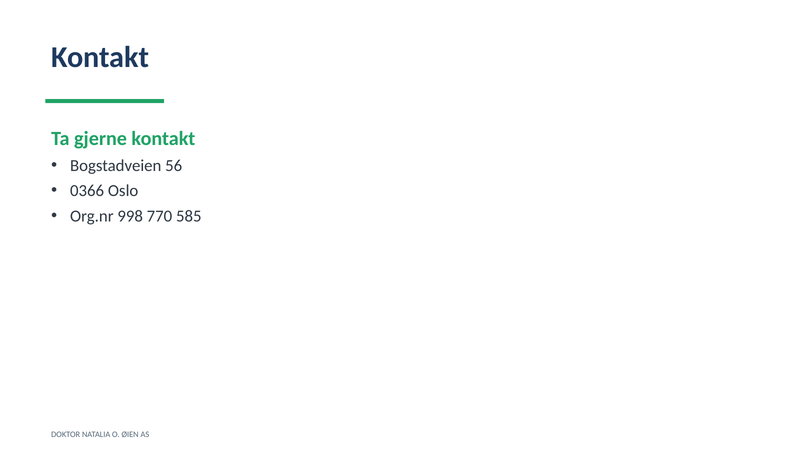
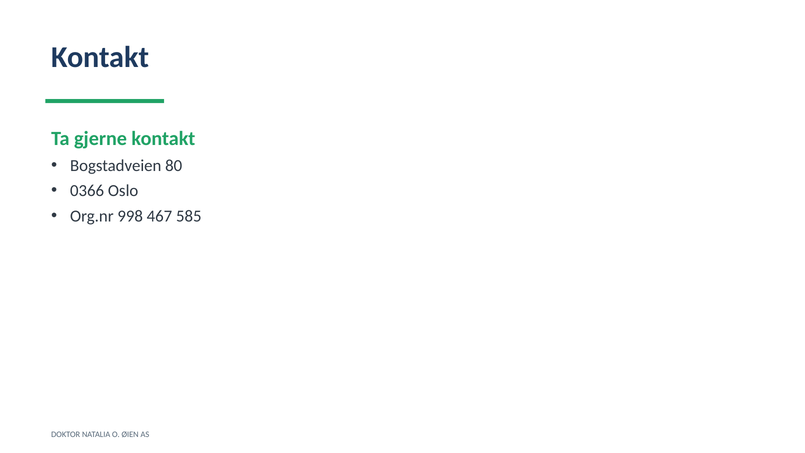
56: 56 -> 80
770: 770 -> 467
